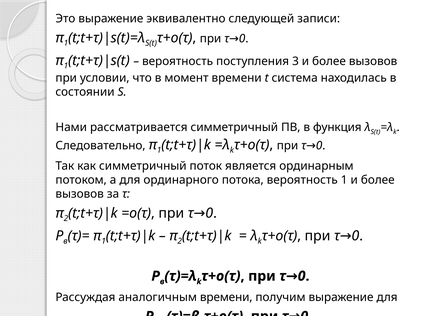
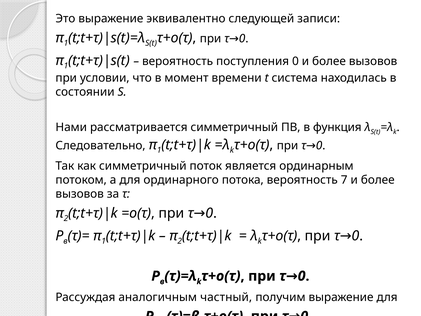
поступления 3: 3 -> 0
вероятность 1: 1 -> 7
аналогичным времени: времени -> частный
